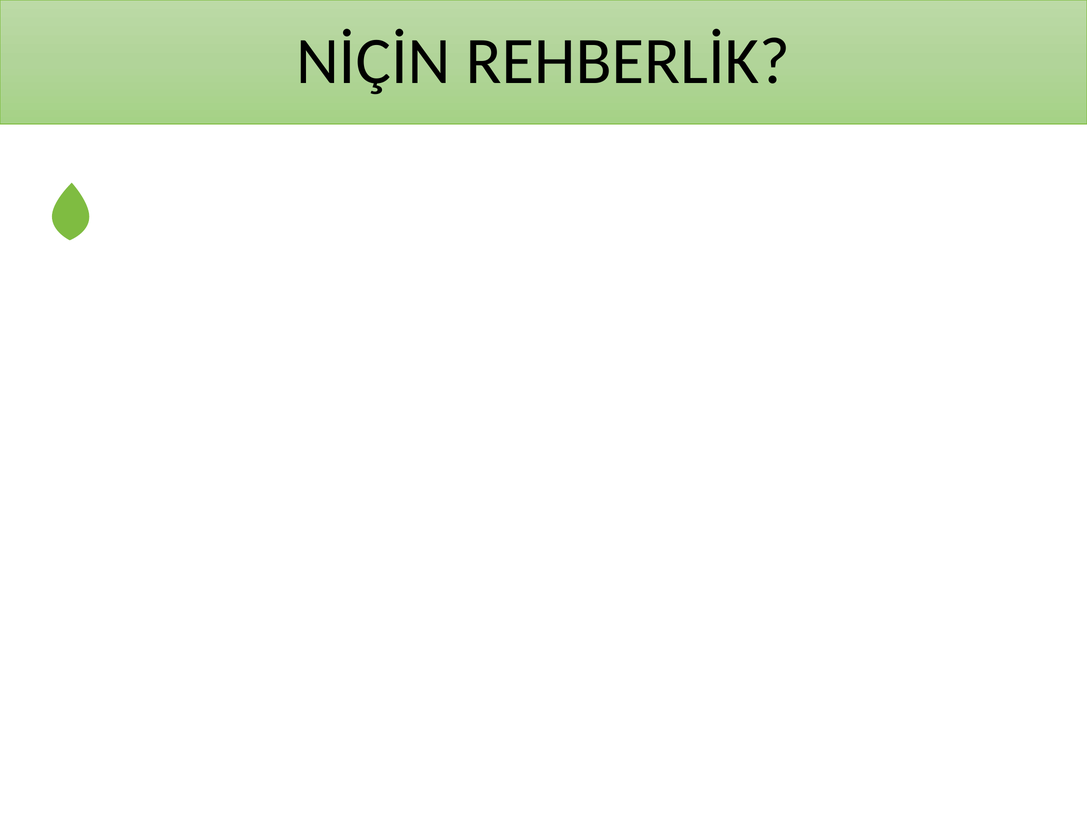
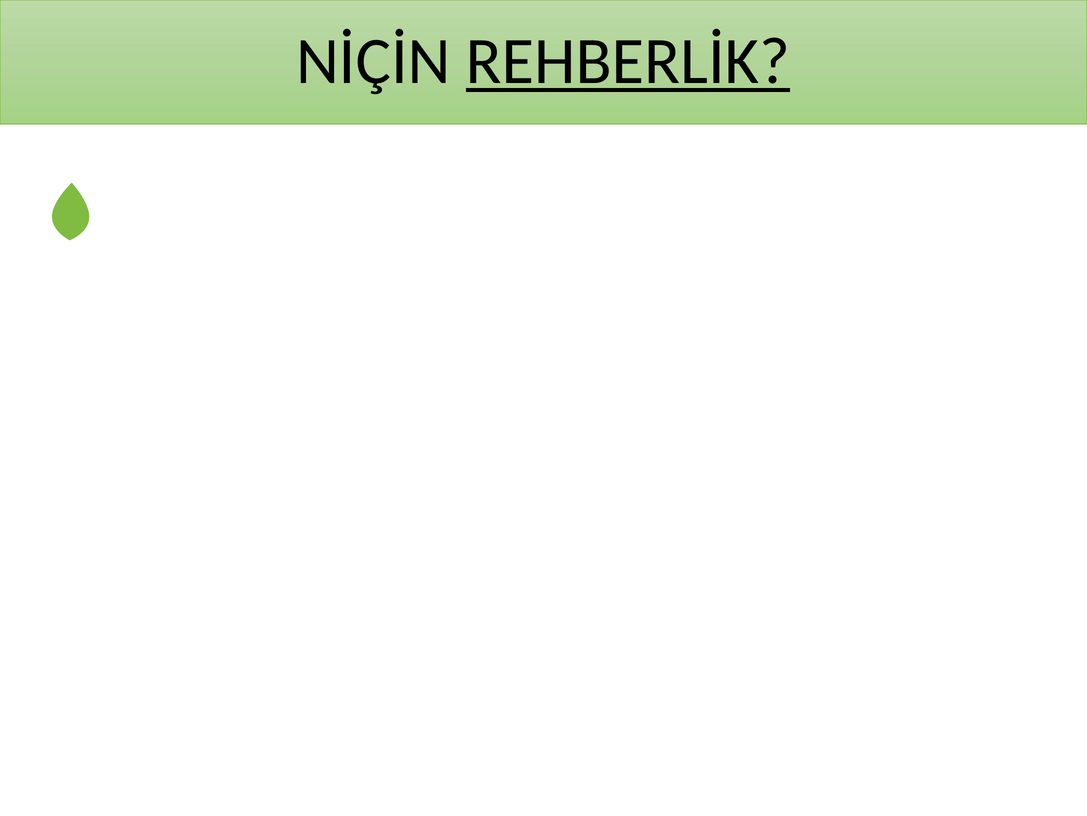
REHBERLİK underline: none -> present
